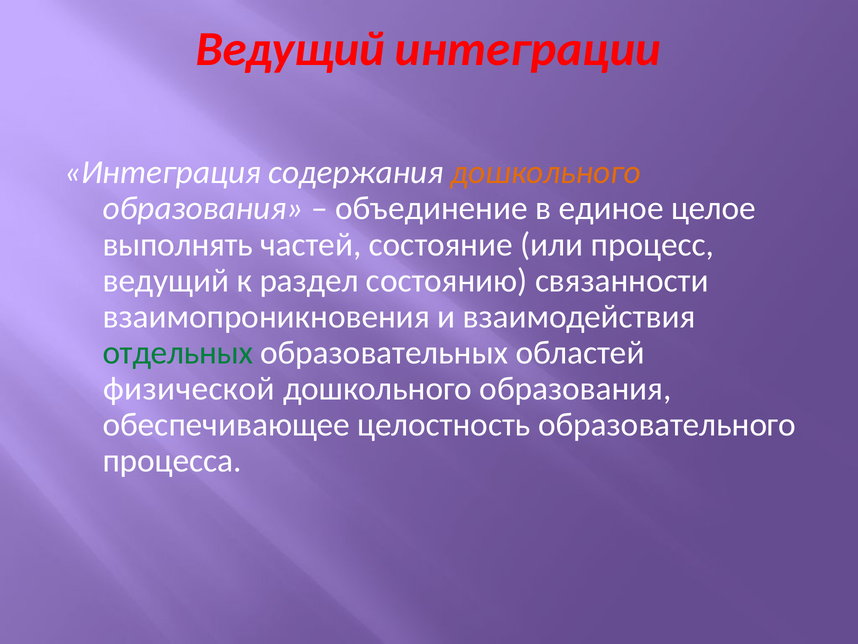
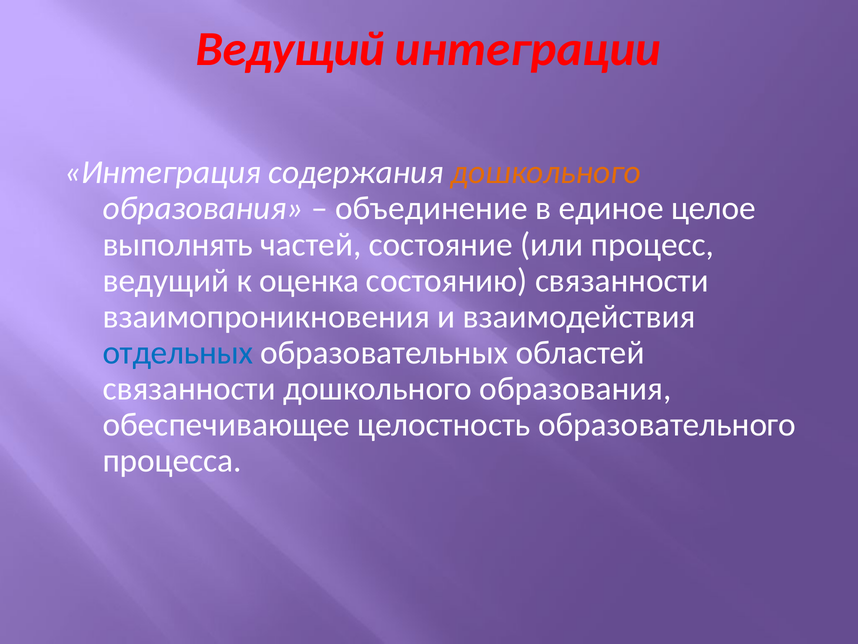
раздел: раздел -> оценка
отдельных colour: green -> blue
физической at (189, 388): физической -> связанности
